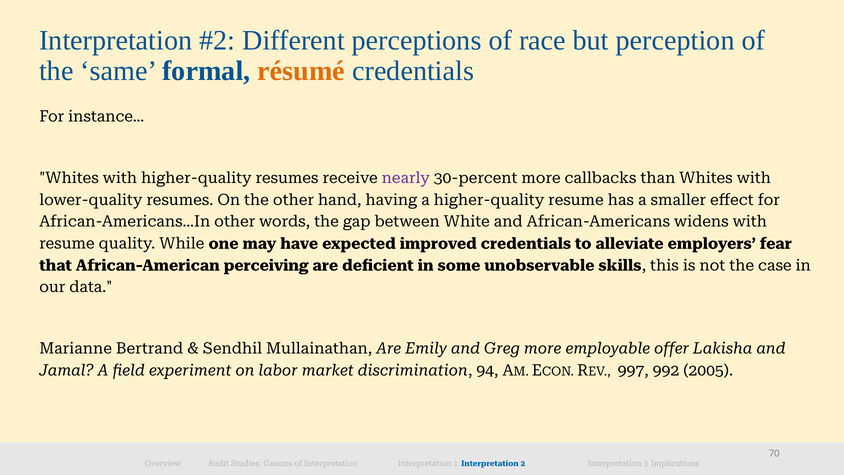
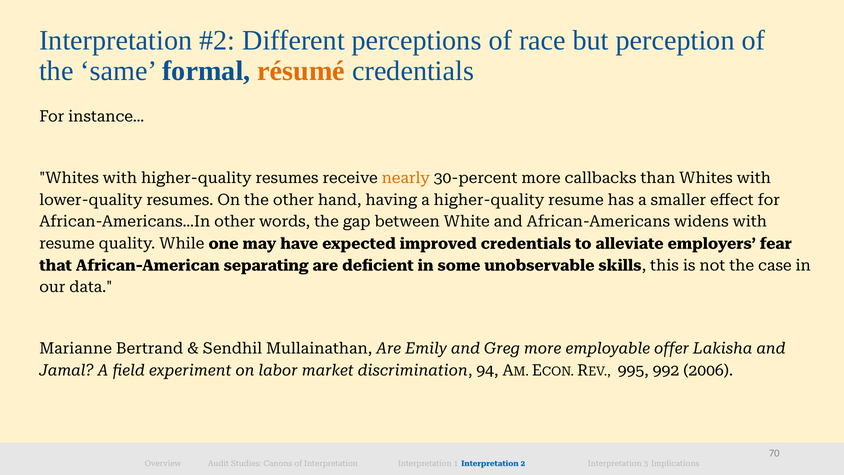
nearly colour: purple -> orange
perceiving: perceiving -> separating
997: 997 -> 995
2005: 2005 -> 2006
